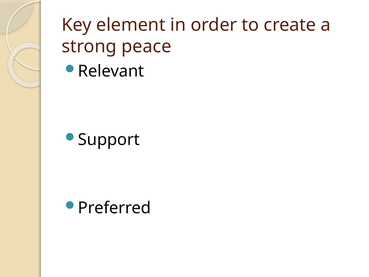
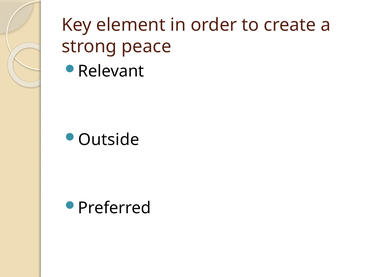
Support: Support -> Outside
